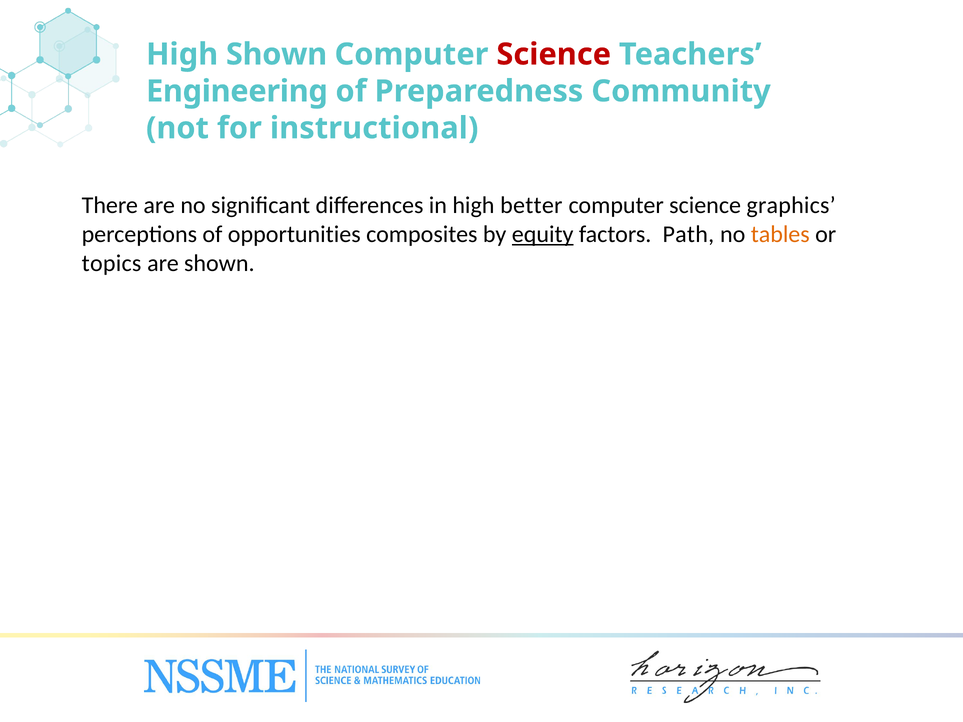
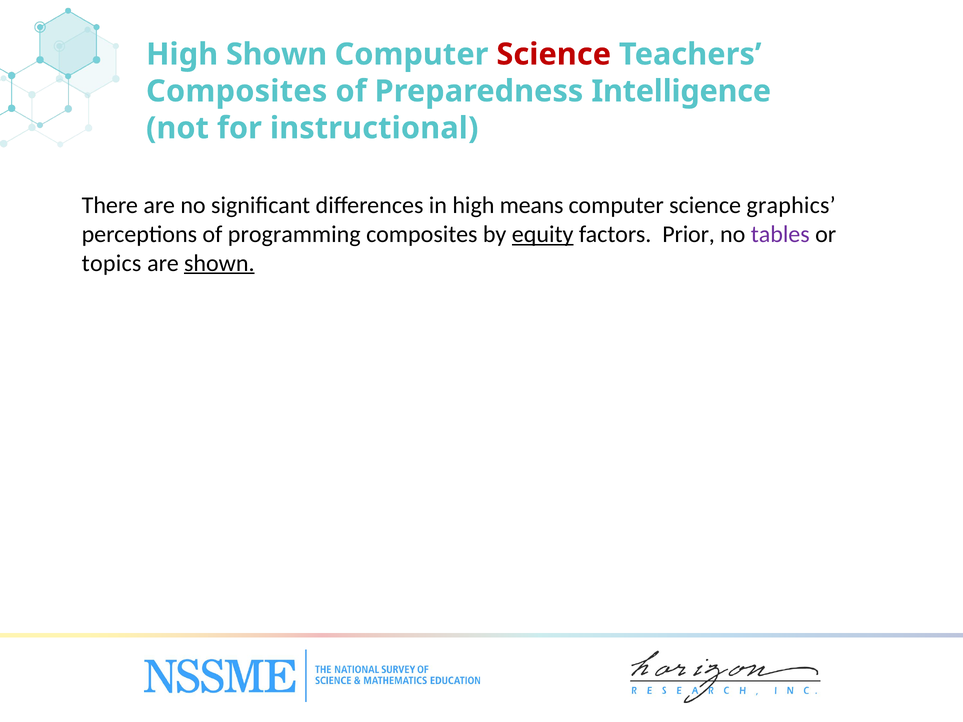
Engineering at (237, 91): Engineering -> Composites
Community: Community -> Intelligence
better: better -> means
opportunities: opportunities -> programming
Path: Path -> Prior
tables colour: orange -> purple
shown at (219, 263) underline: none -> present
